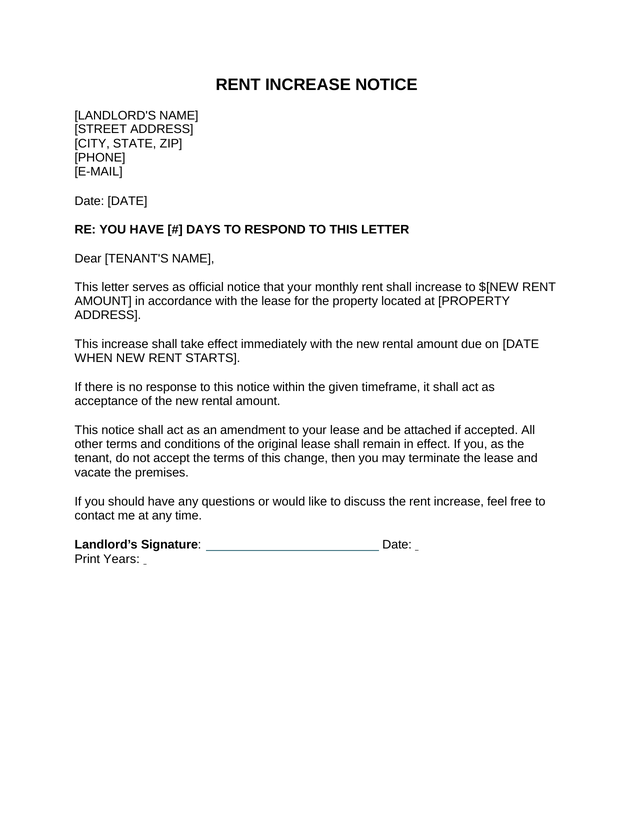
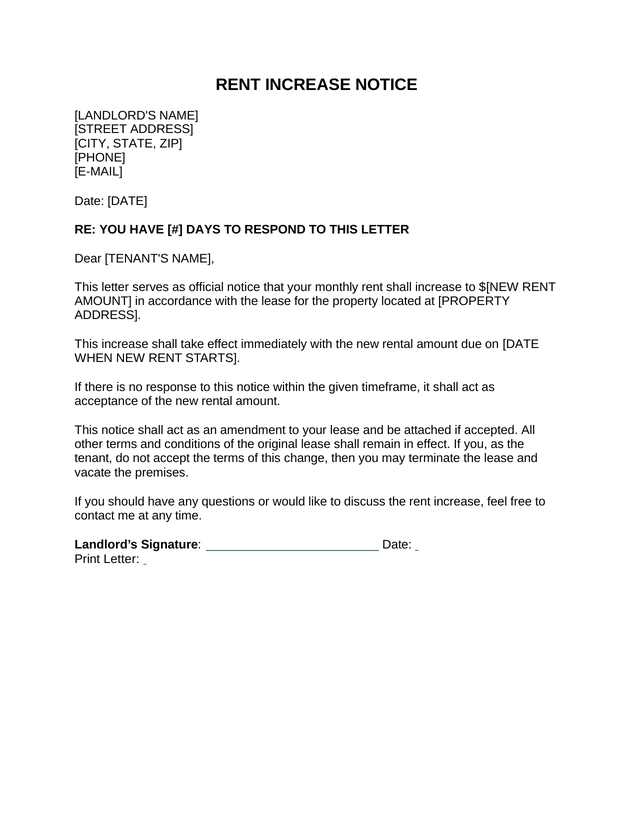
Print Years: Years -> Letter
